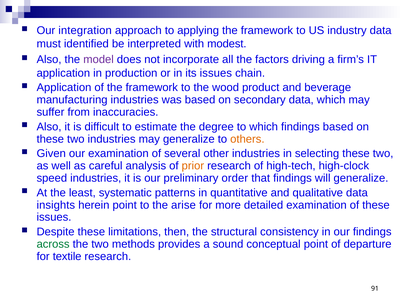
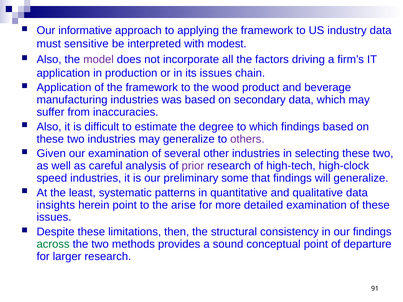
integration: integration -> informative
identified: identified -> sensitive
others colour: orange -> purple
prior colour: orange -> purple
order: order -> some
textile: textile -> larger
